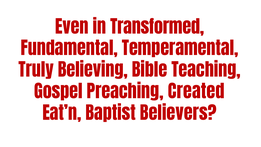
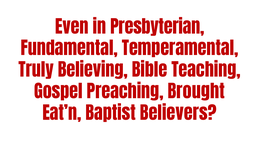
Transformed: Transformed -> Presbyterian
Created: Created -> Brought
